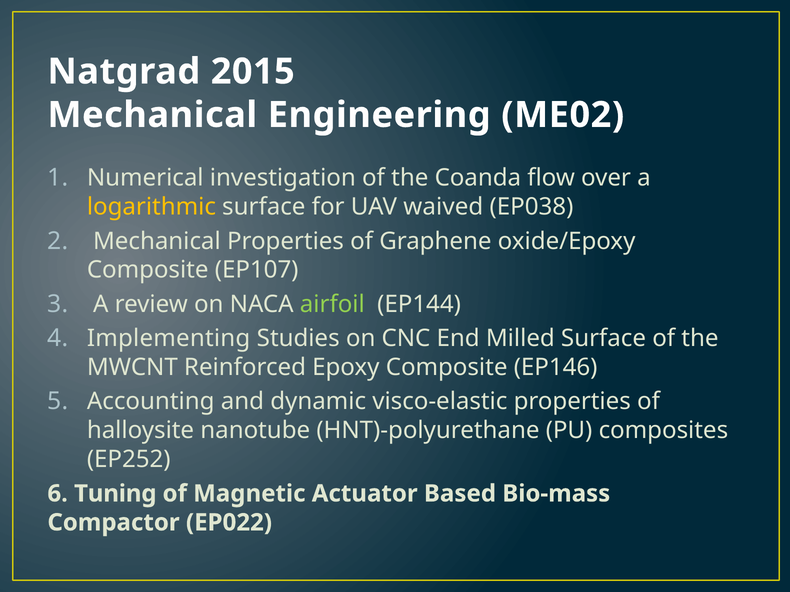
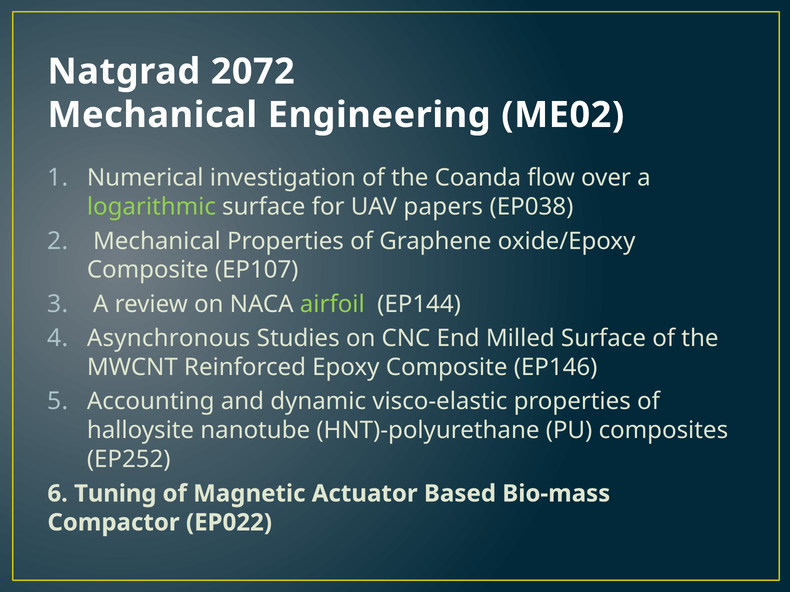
2015: 2015 -> 2072
logarithmic colour: yellow -> light green
waived: waived -> papers
Implementing: Implementing -> Asynchronous
